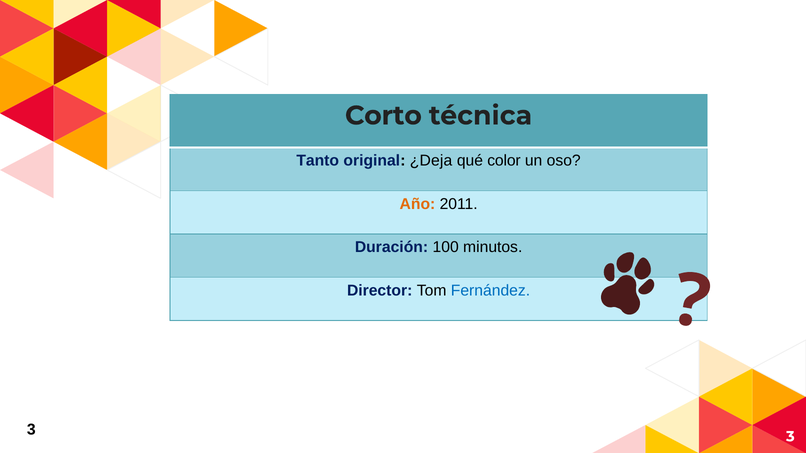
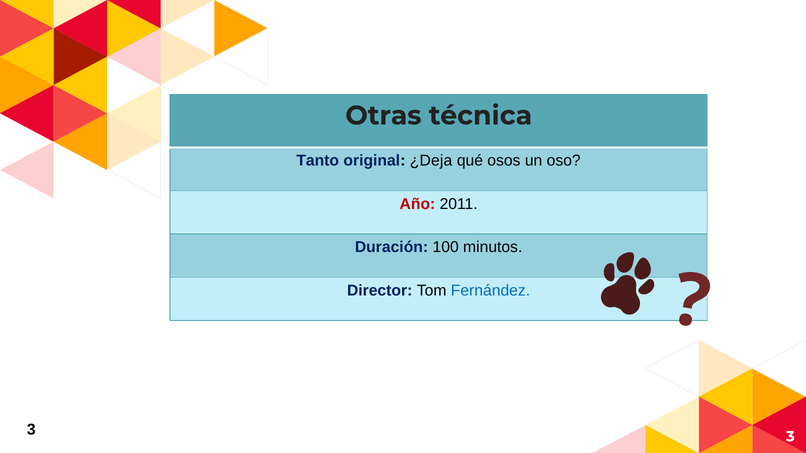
Corto: Corto -> Otras
color: color -> osos
Año colour: orange -> red
